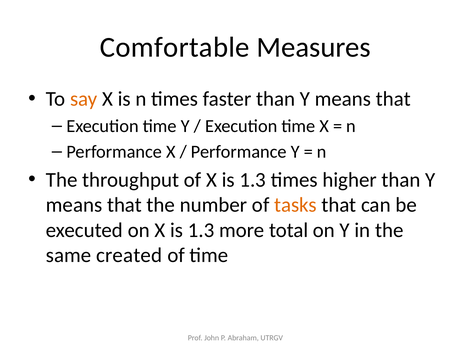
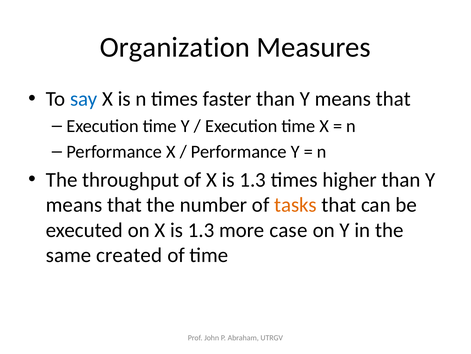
Comfortable: Comfortable -> Organization
say colour: orange -> blue
total: total -> case
